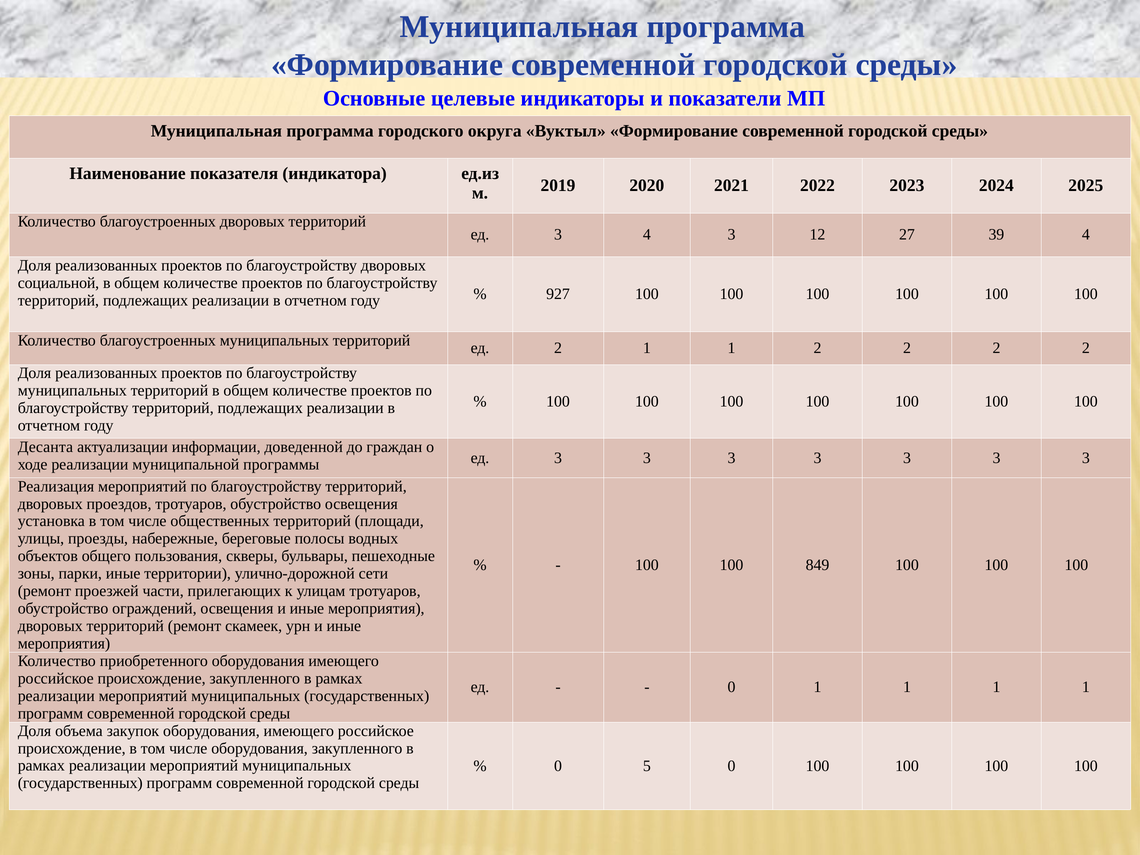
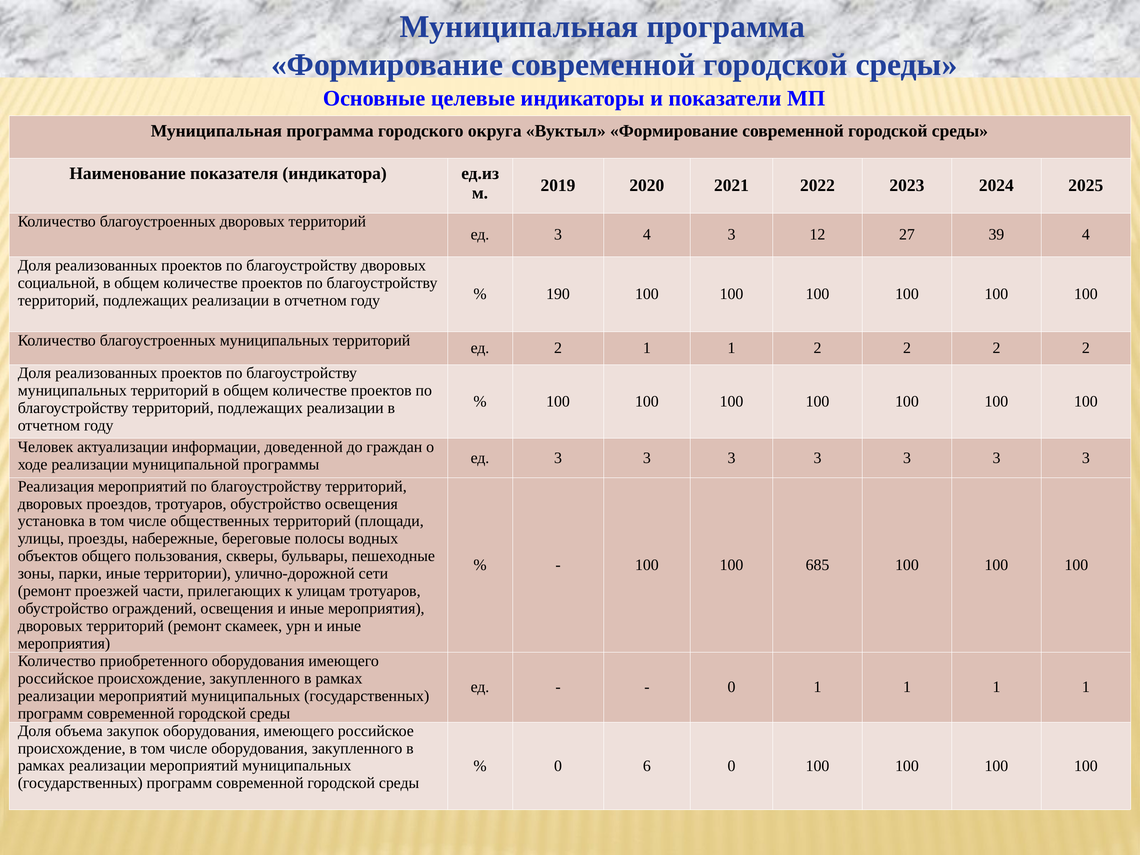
927: 927 -> 190
Десанта: Десанта -> Человек
849: 849 -> 685
5: 5 -> 6
